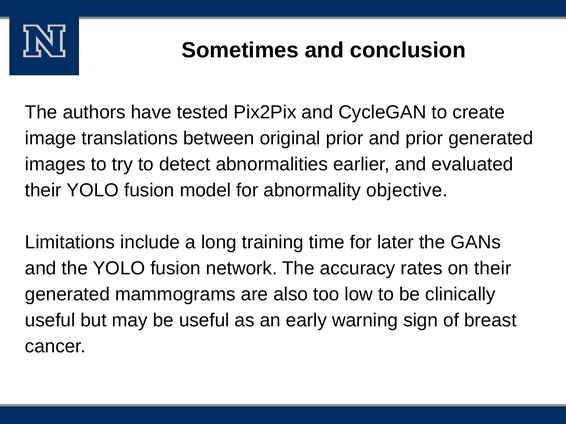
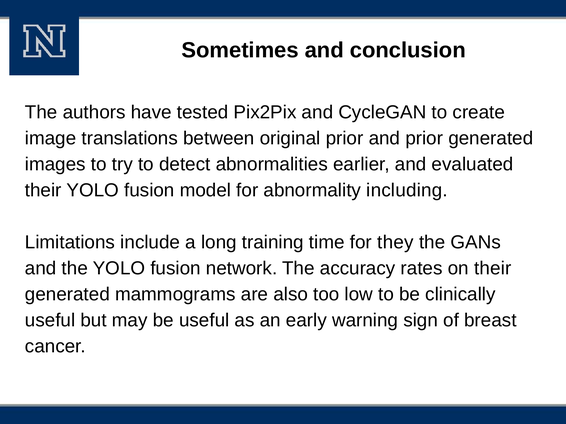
objective: objective -> including
later: later -> they
